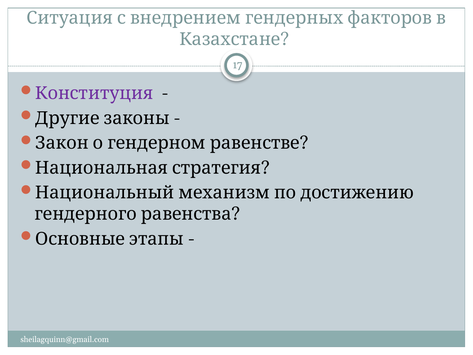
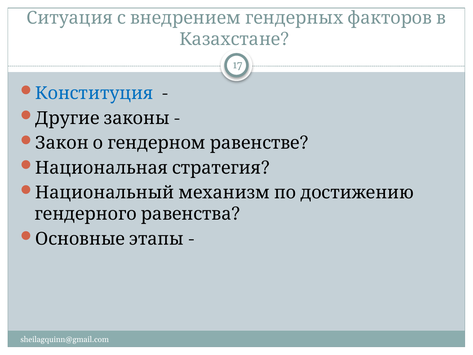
Конституция colour: purple -> blue
